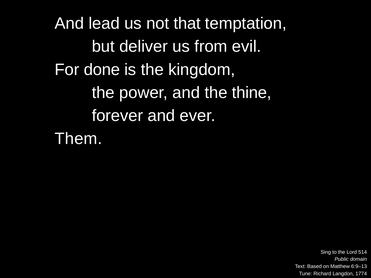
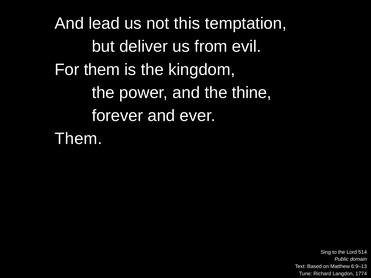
that: that -> this
For done: done -> them
